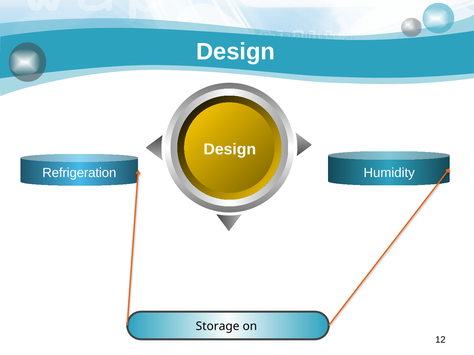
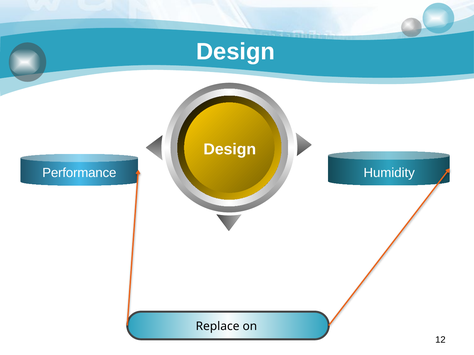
Refrigeration: Refrigeration -> Performance
Storage: Storage -> Replace
